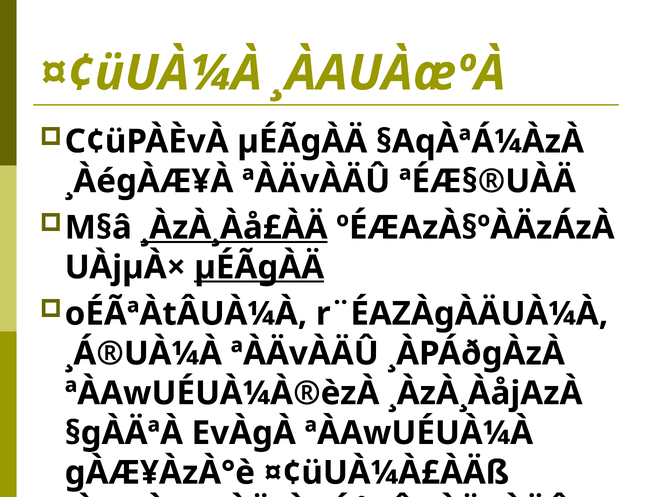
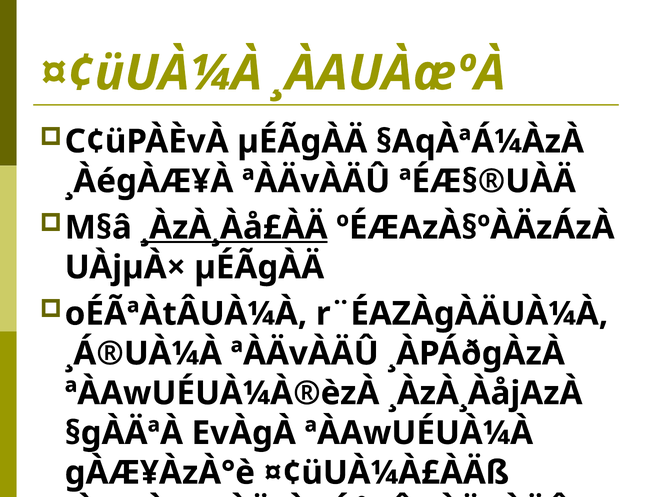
µÉÃgÀÄ at (259, 268) underline: present -> none
